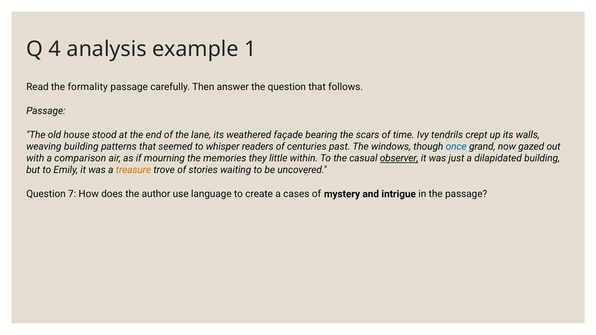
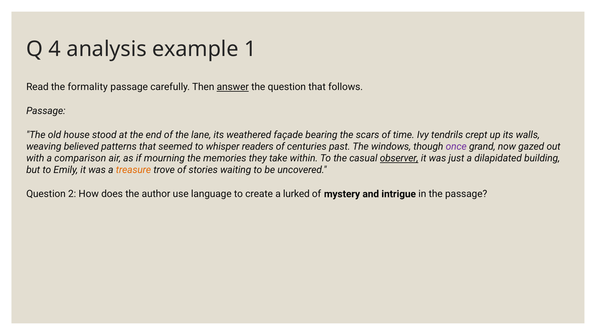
answer underline: none -> present
weaving building: building -> believed
once colour: blue -> purple
little: little -> take
7: 7 -> 2
cases: cases -> lurked
